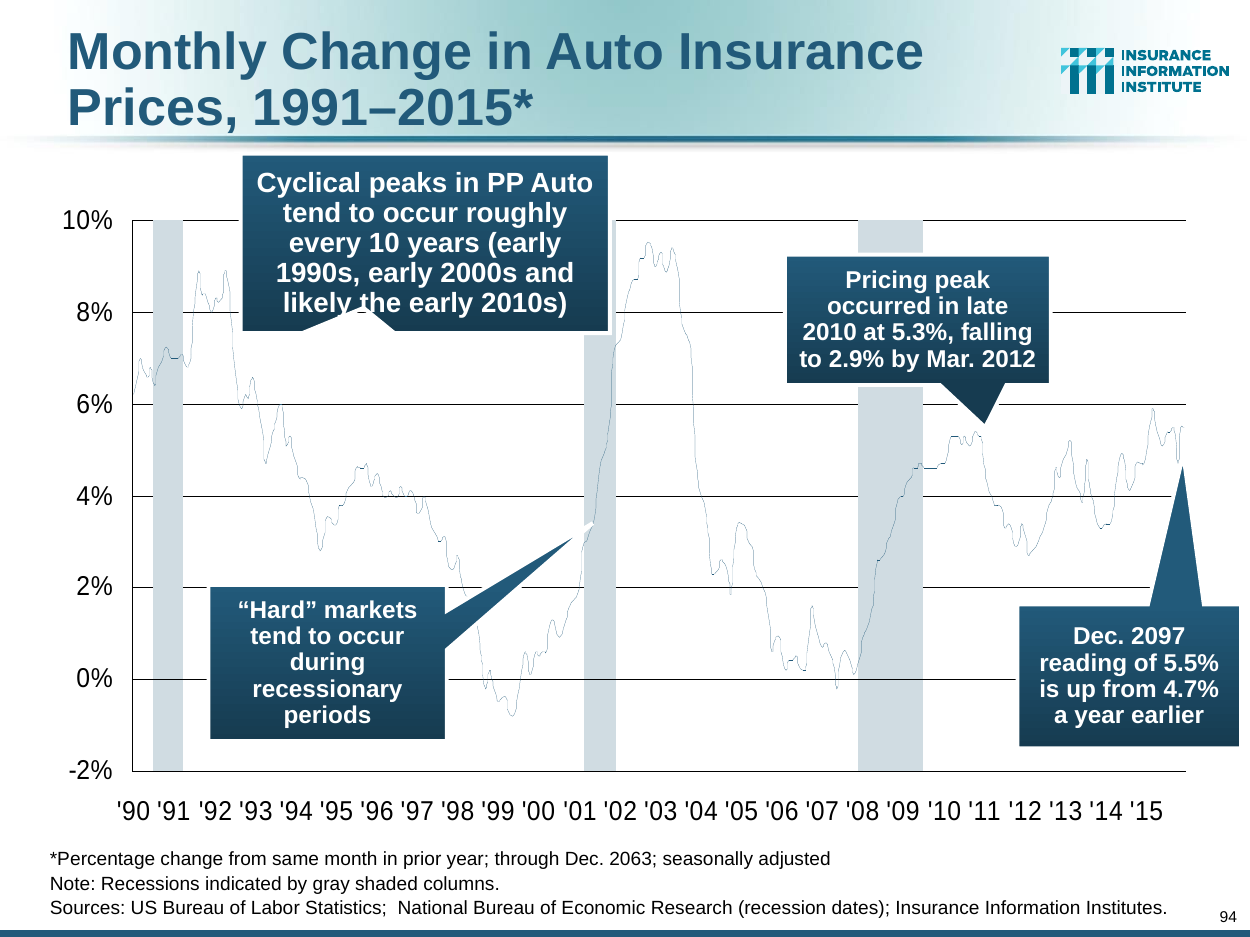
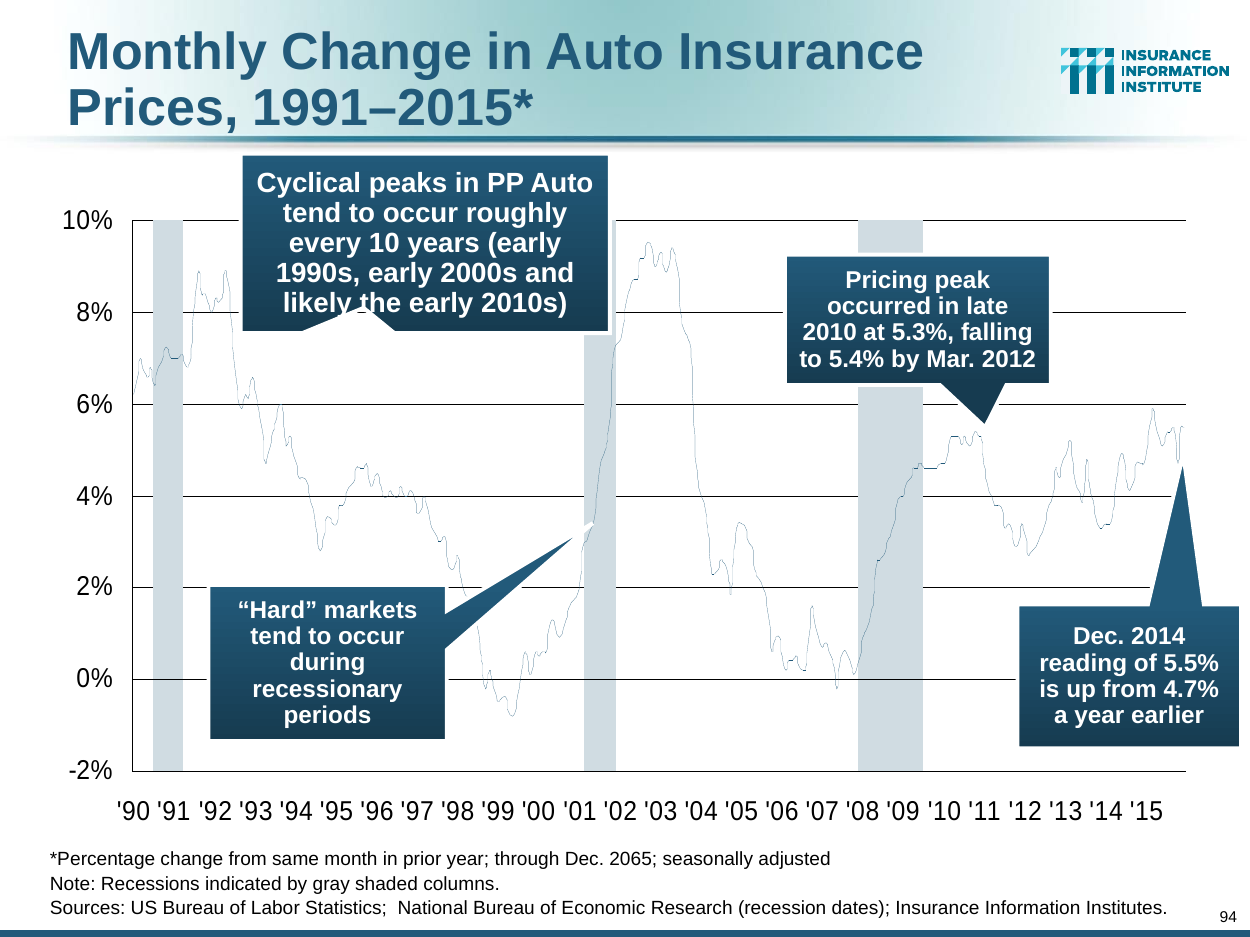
2.9%: 2.9% -> 5.4%
2097: 2097 -> 2014
2063: 2063 -> 2065
